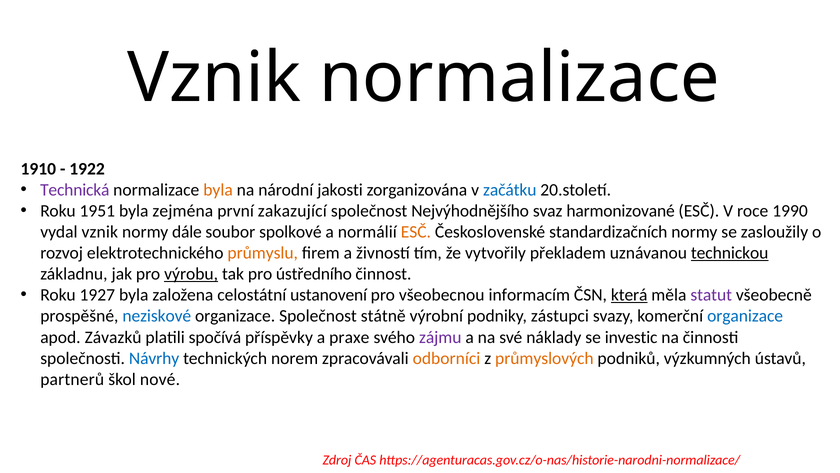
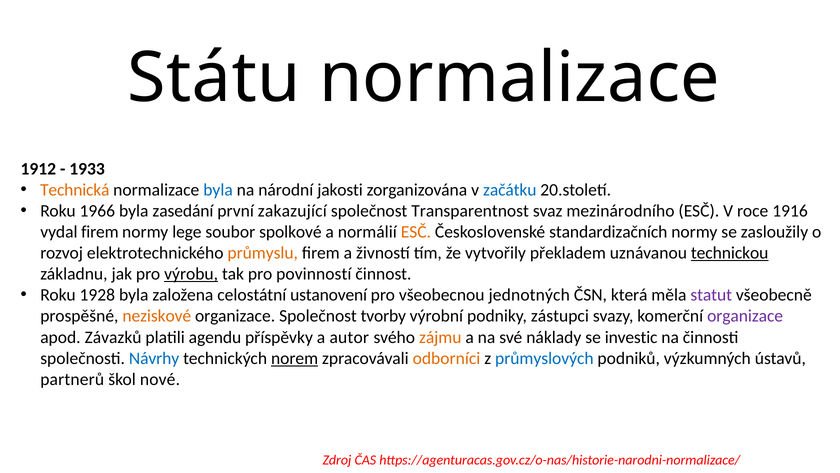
Vznik at (214, 78): Vznik -> Státu
1910: 1910 -> 1912
1922: 1922 -> 1933
Technická colour: purple -> orange
byla at (218, 190) colour: orange -> blue
1951: 1951 -> 1966
zejména: zejména -> zasedání
Nejvýhodnějšího: Nejvýhodnějšího -> Transparentnost
harmonizované: harmonizované -> mezinárodního
1990: 1990 -> 1916
vydal vznik: vznik -> firem
dále: dále -> lege
ústředního: ústředního -> povinností
1927: 1927 -> 1928
informacím: informacím -> jednotných
která underline: present -> none
neziskové colour: blue -> orange
státně: státně -> tvorby
organizace at (745, 316) colour: blue -> purple
spočívá: spočívá -> agendu
praxe: praxe -> autor
zájmu colour: purple -> orange
norem underline: none -> present
průmyslových colour: orange -> blue
